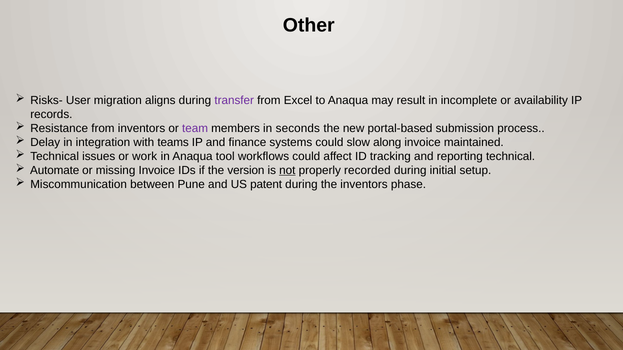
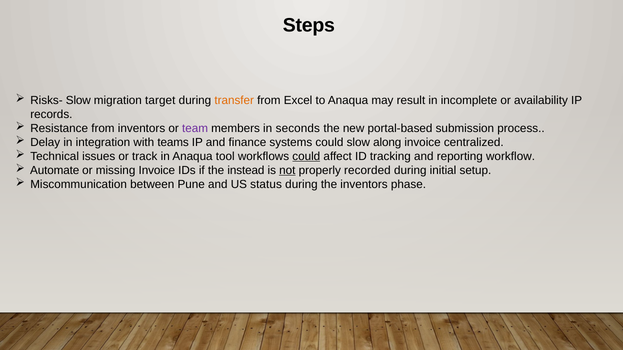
Other: Other -> Steps
Risks- User: User -> Slow
aligns: aligns -> target
transfer colour: purple -> orange
maintained: maintained -> centralized
work: work -> track
could at (306, 156) underline: none -> present
reporting technical: technical -> workflow
version: version -> instead
patent: patent -> status
